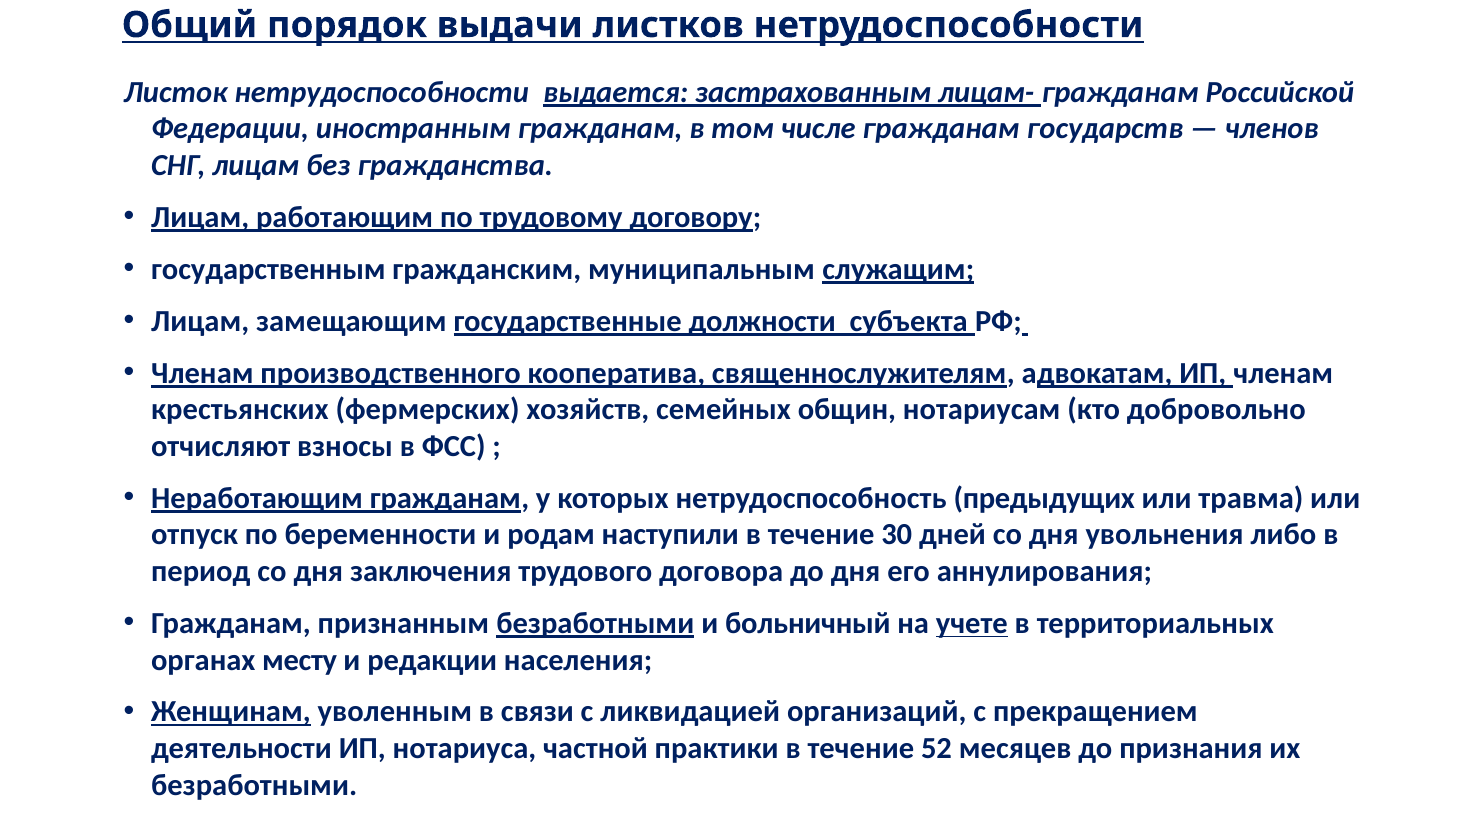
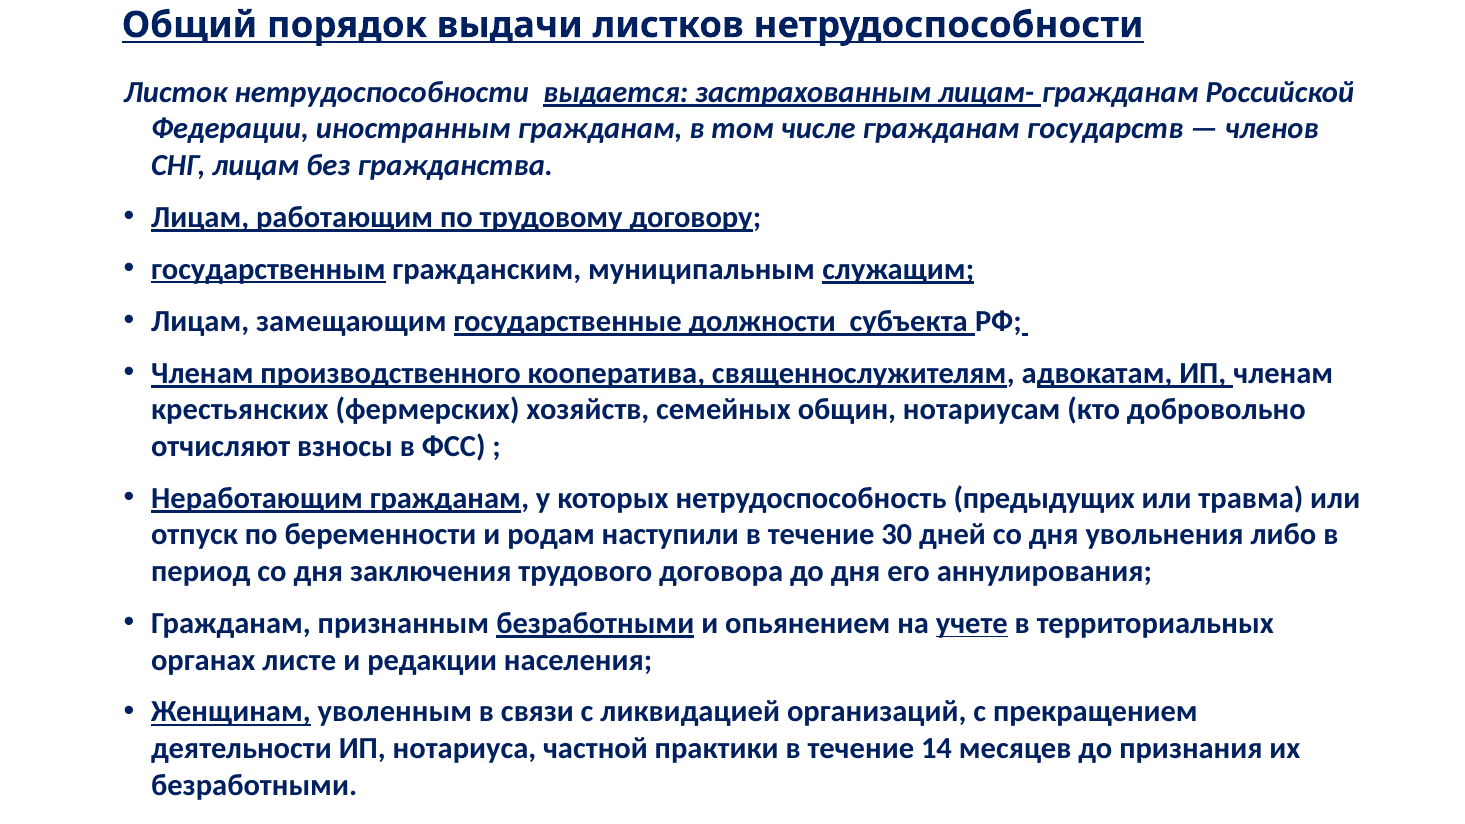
государственным underline: none -> present
больничный: больничный -> опьянением
месту: месту -> листе
52: 52 -> 14
